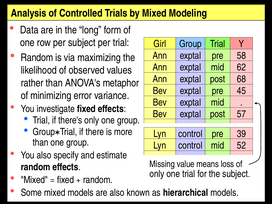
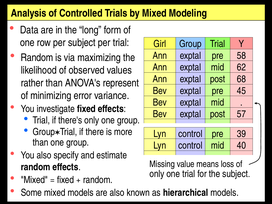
metaphor: metaphor -> represent
52: 52 -> 40
